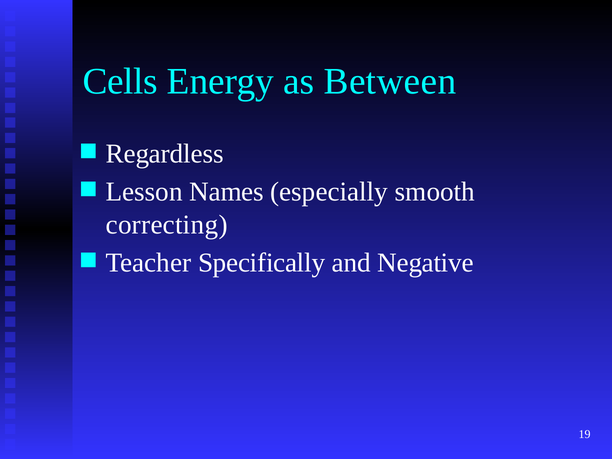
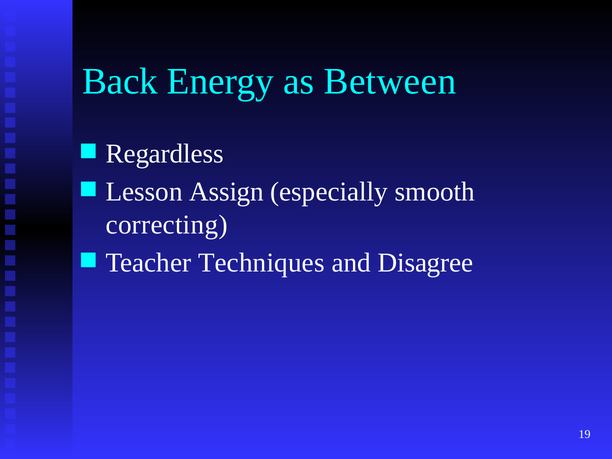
Cells: Cells -> Back
Names: Names -> Assign
Specifically: Specifically -> Techniques
Negative: Negative -> Disagree
